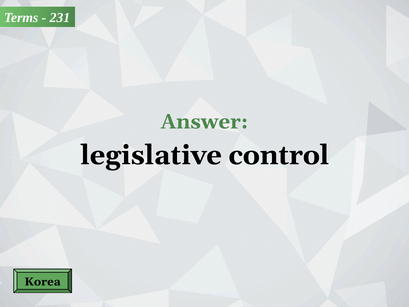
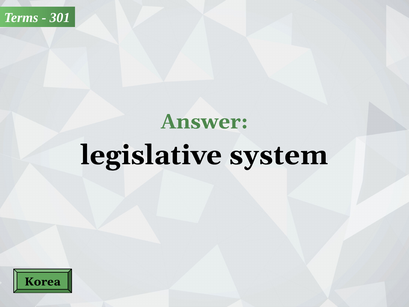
231: 231 -> 301
control: control -> system
